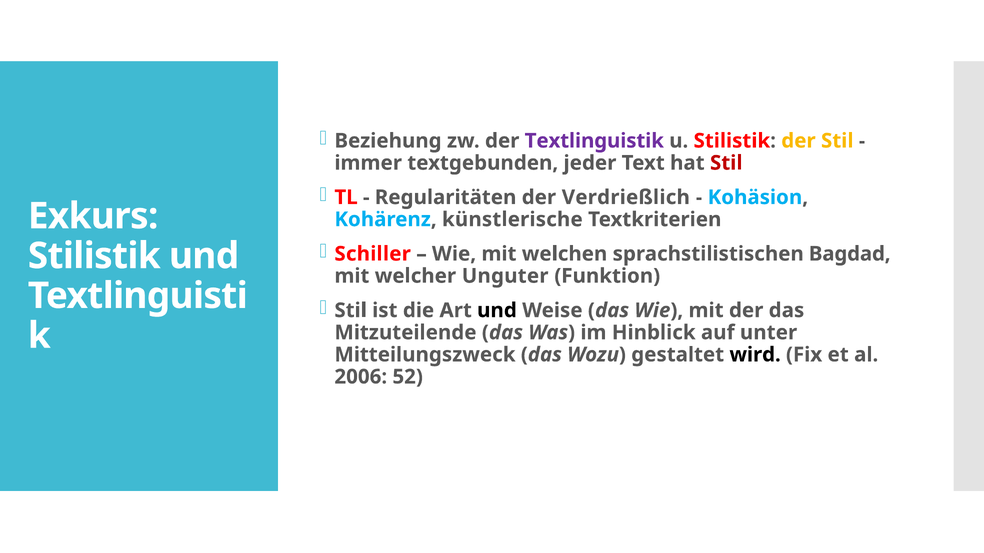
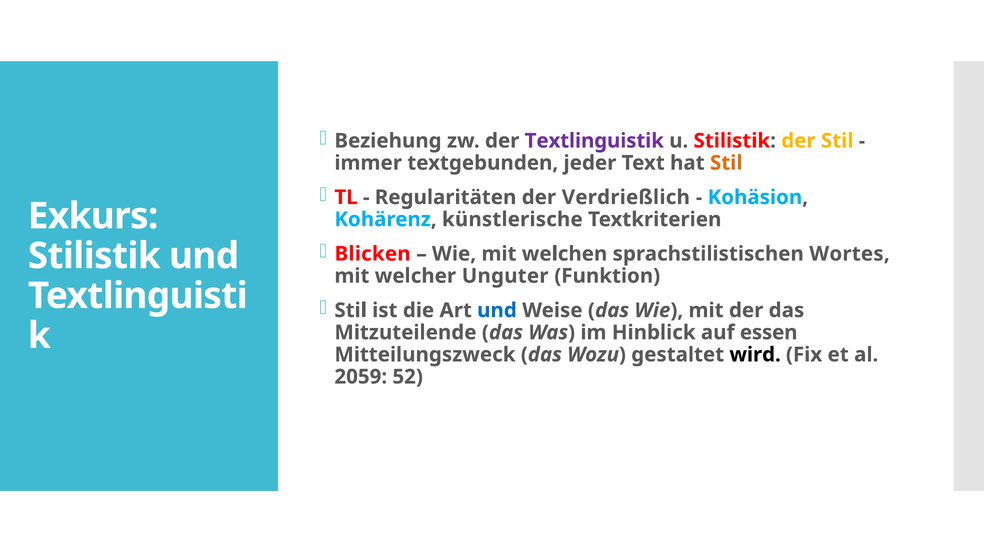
Stil at (726, 163) colour: red -> orange
Schiller: Schiller -> Blicken
Bagdad: Bagdad -> Wortes
und at (497, 311) colour: black -> blue
unter: unter -> essen
2006: 2006 -> 2059
